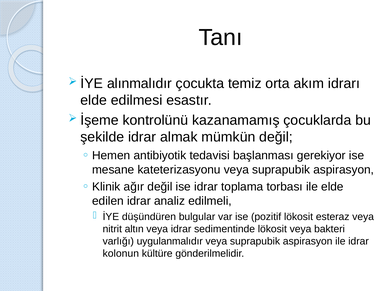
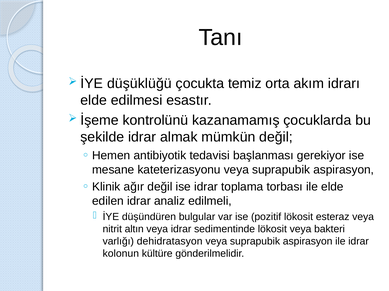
alınmalıdır: alınmalıdır -> düşüklüğü
uygulanmalıdır: uygulanmalıdır -> dehidratasyon
